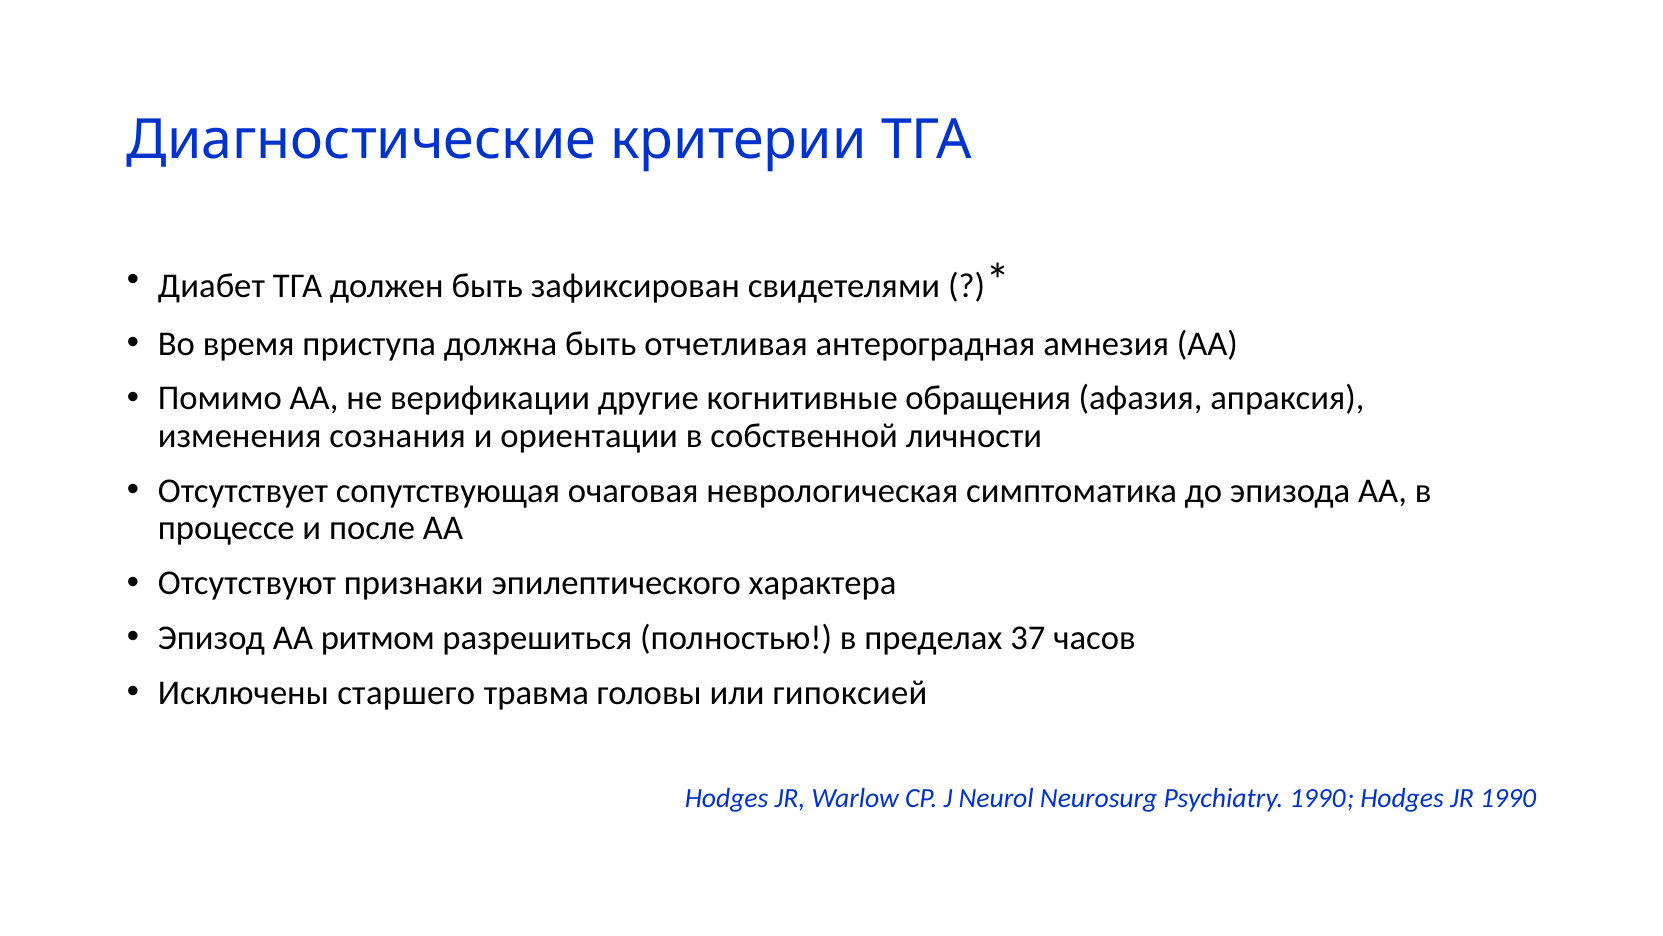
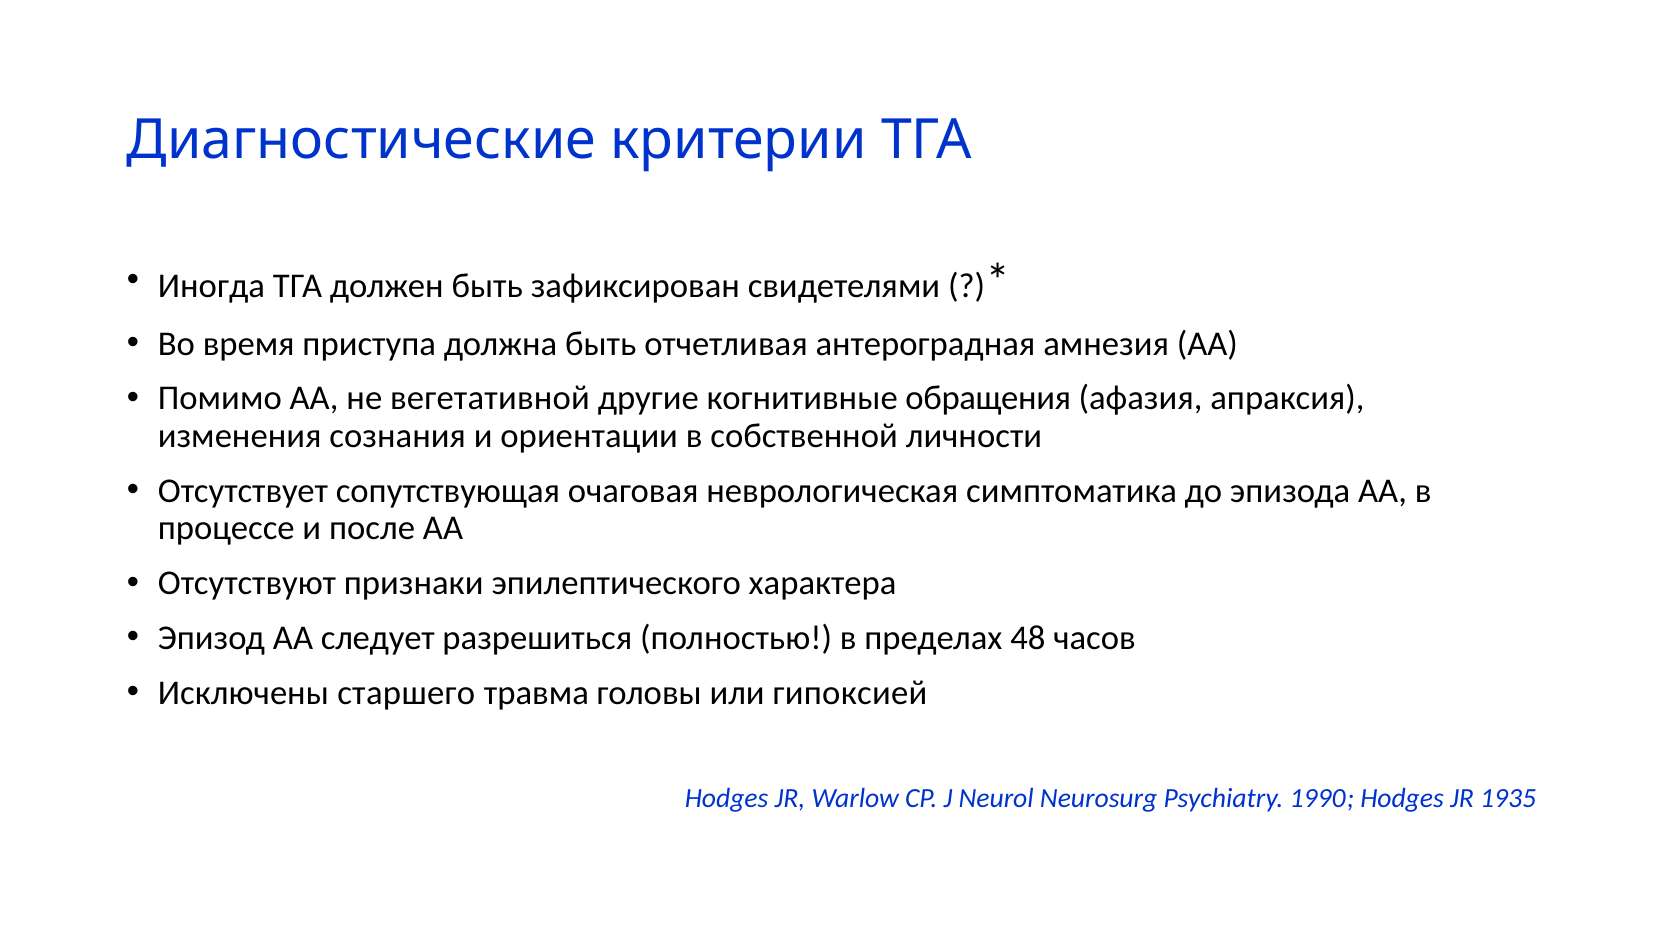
Диабет: Диабет -> Иногда
верификации: верификации -> вегетативной
ритмом: ритмом -> следует
37: 37 -> 48
JR 1990: 1990 -> 1935
